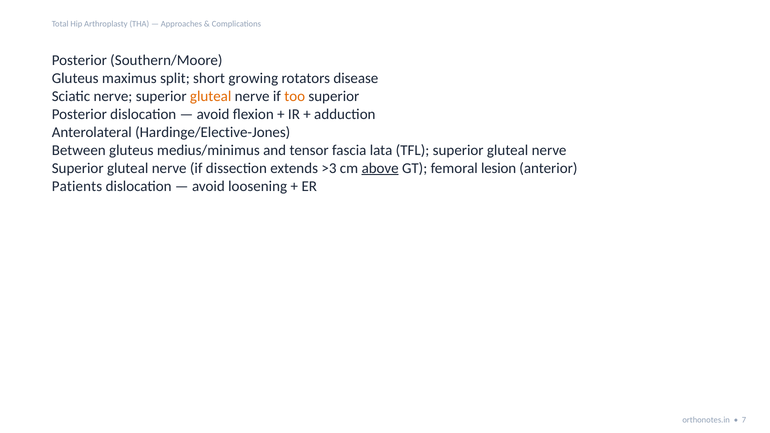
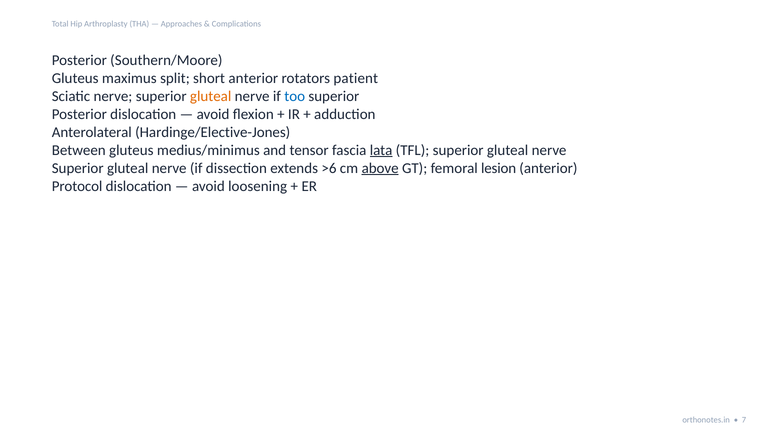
short growing: growing -> anterior
disease: disease -> patient
too colour: orange -> blue
lata underline: none -> present
>3: >3 -> >6
Patients: Patients -> Protocol
